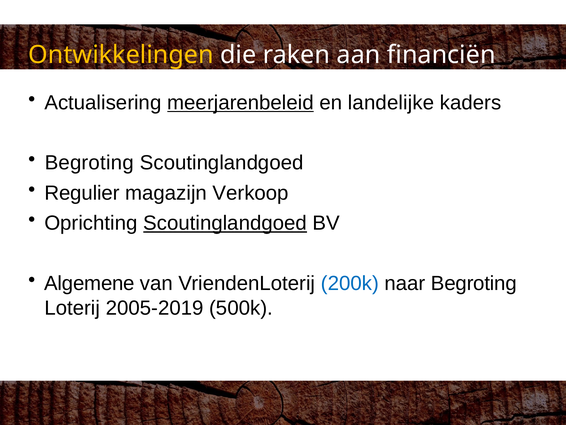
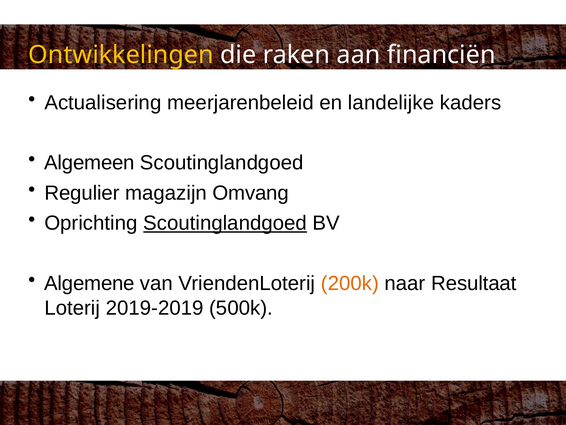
meerjarenbeleid underline: present -> none
Begroting at (89, 163): Begroting -> Algemeen
Verkoop: Verkoop -> Omvang
200k colour: blue -> orange
naar Begroting: Begroting -> Resultaat
2005-2019: 2005-2019 -> 2019-2019
